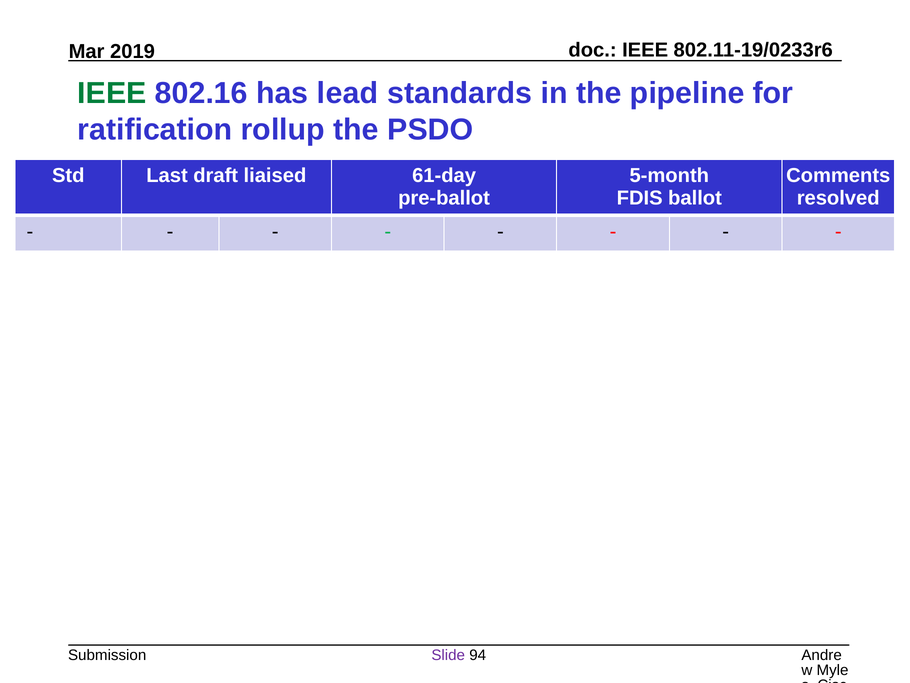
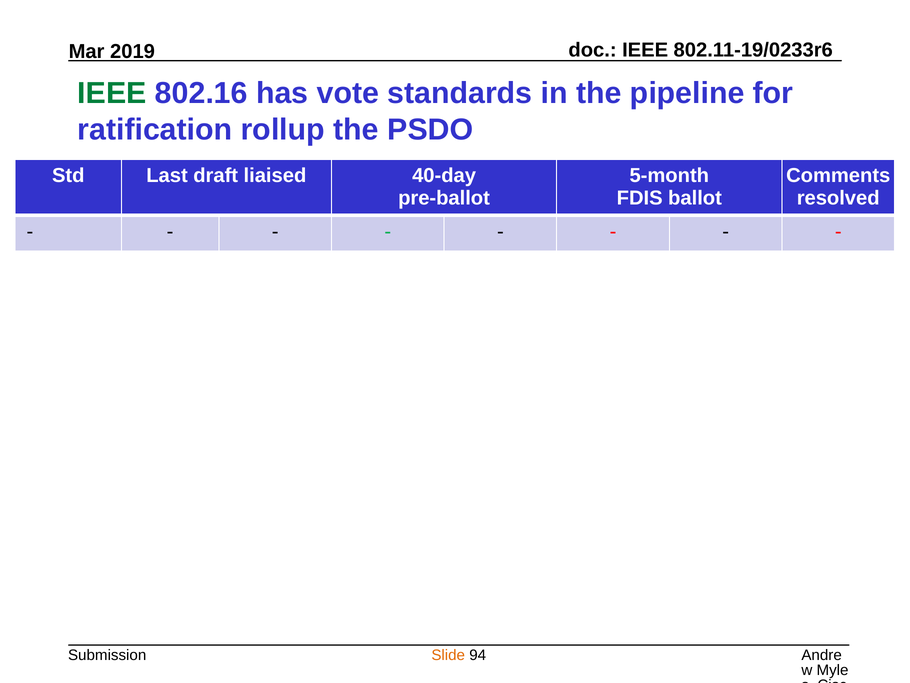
lead: lead -> vote
61-day: 61-day -> 40-day
Slide colour: purple -> orange
